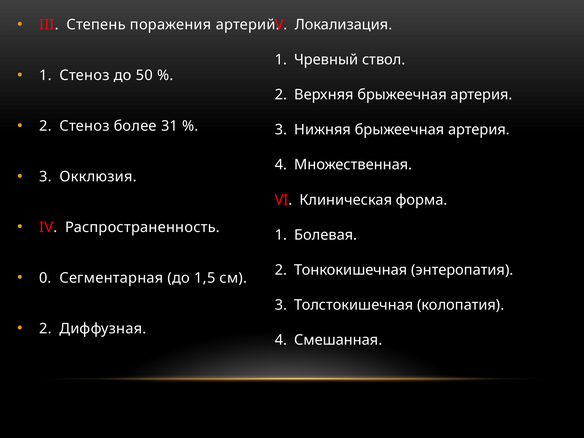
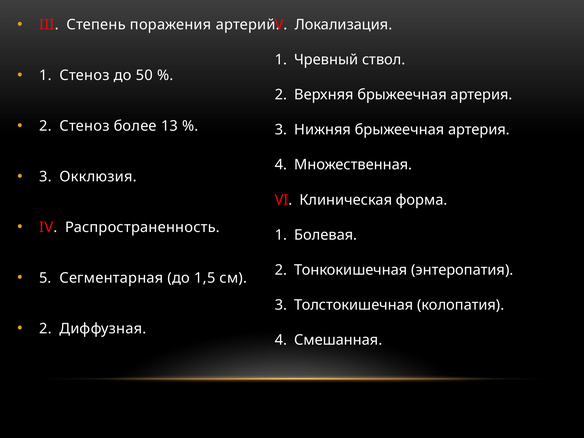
31: 31 -> 13
0: 0 -> 5
